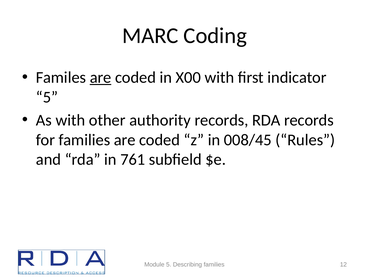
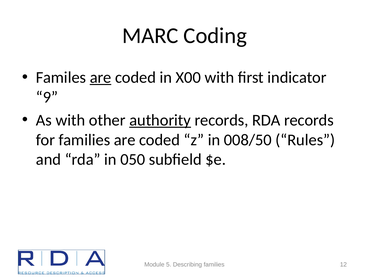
5 at (47, 97): 5 -> 9
authority underline: none -> present
008/45: 008/45 -> 008/50
761: 761 -> 050
